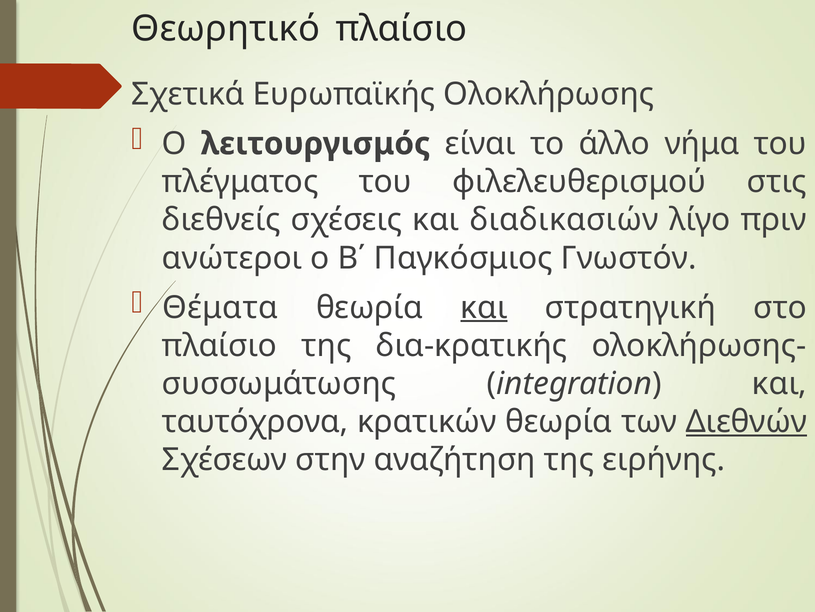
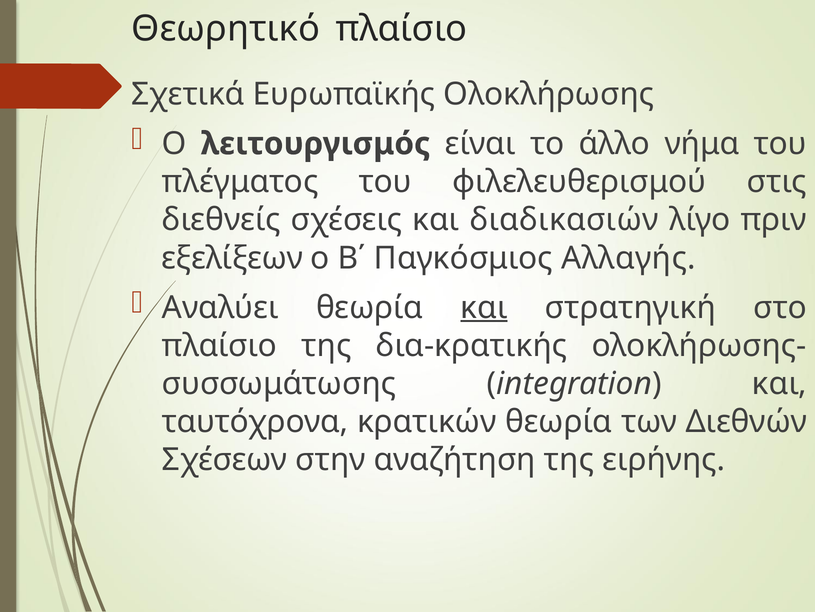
ανώτεροι: ανώτεροι -> εξελίξεων
Γνωστόν: Γνωστόν -> Αλλαγής
Θέματα: Θέματα -> Αναλύει
Διεθνών underline: present -> none
